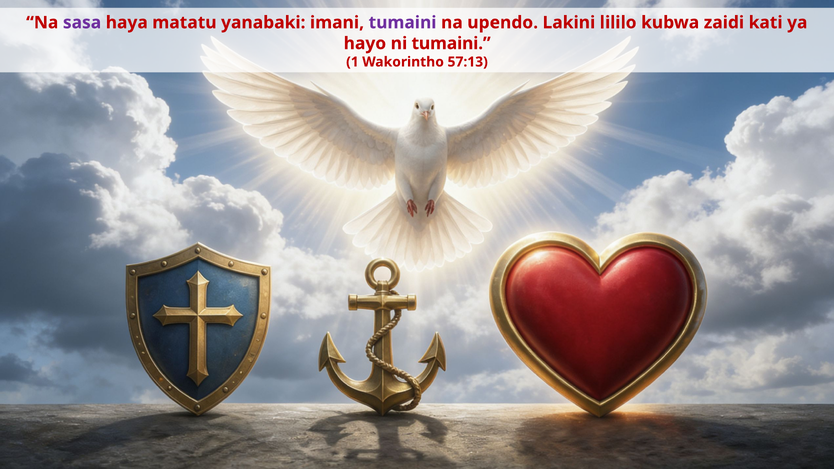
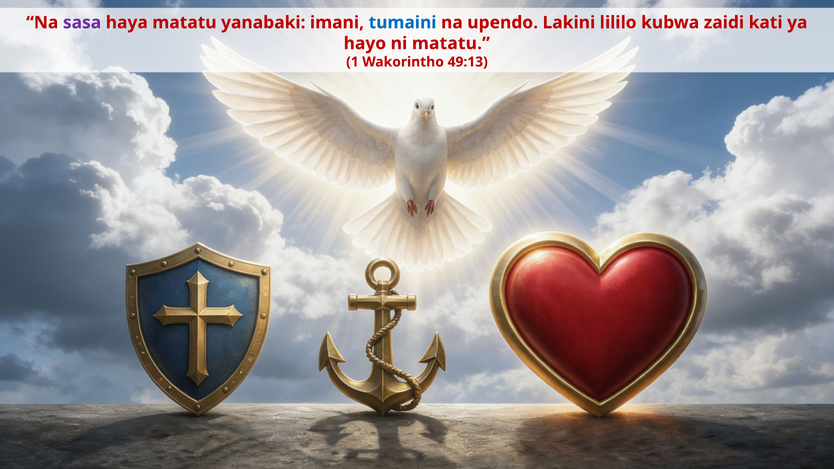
tumaini at (403, 23) colour: purple -> blue
ni tumaini: tumaini -> matatu
57:13: 57:13 -> 49:13
